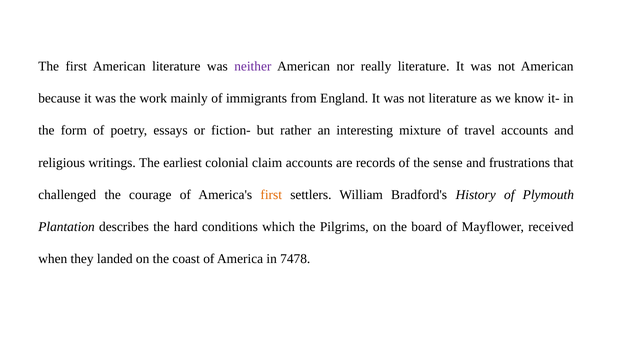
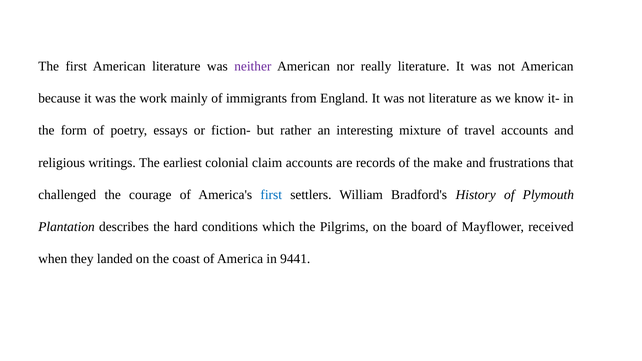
sense: sense -> make
first at (271, 195) colour: orange -> blue
7478: 7478 -> 9441
